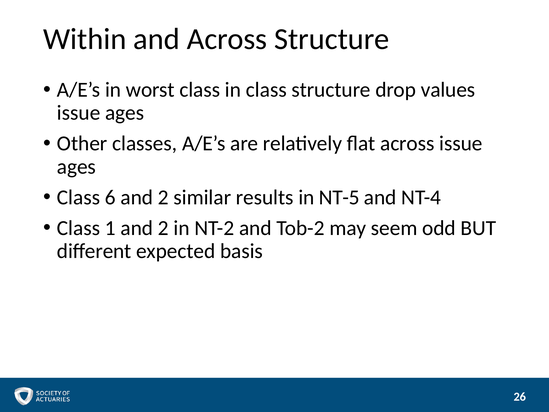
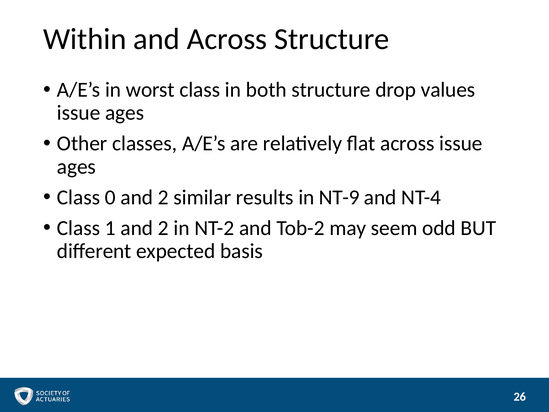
in class: class -> both
6: 6 -> 0
NT-5: NT-5 -> NT-9
